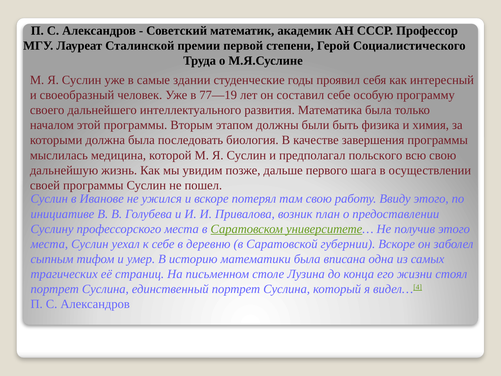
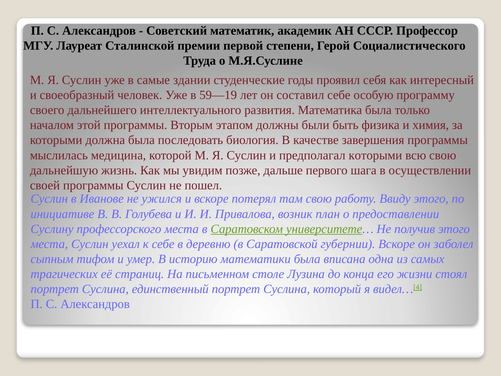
77—19: 77—19 -> 59—19
предполагал польского: польского -> которыми
